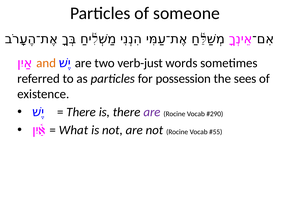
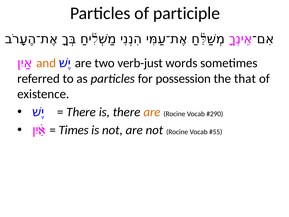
someone: someone -> participle
sees: sees -> that
are at (152, 112) colour: purple -> orange
What: What -> Times
